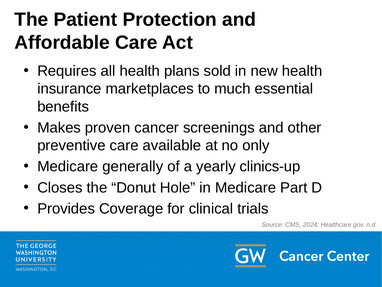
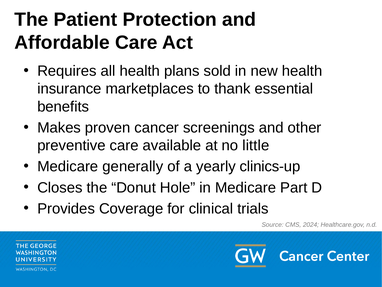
much: much -> thank
only: only -> little
